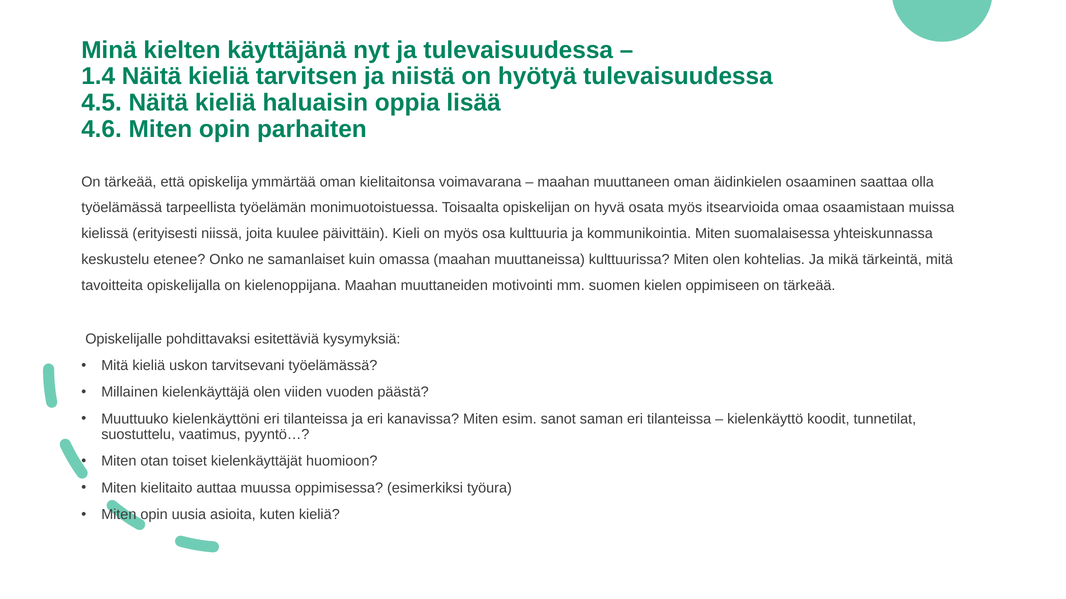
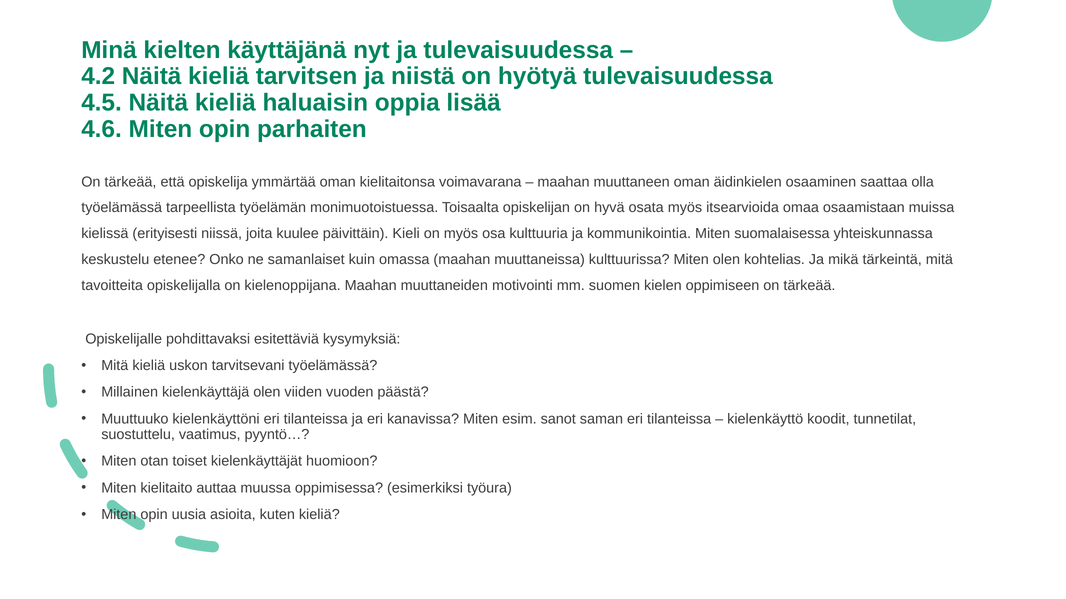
1.4: 1.4 -> 4.2
